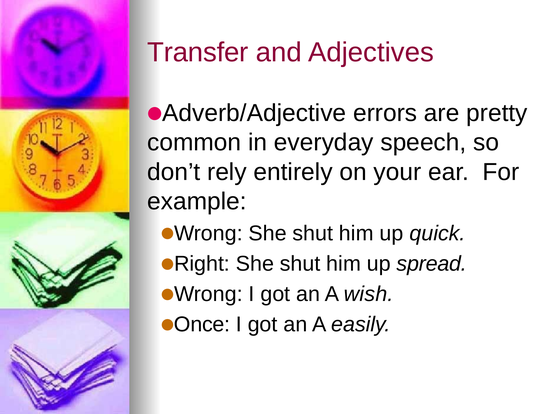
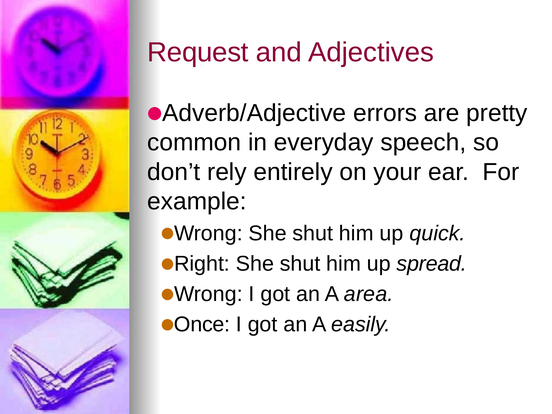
Transfer: Transfer -> Request
wish: wish -> area
